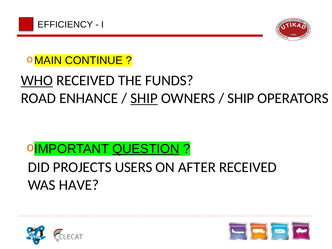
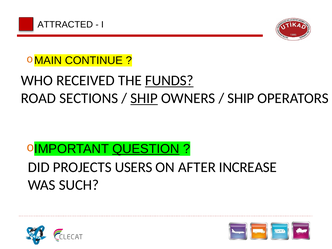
EFFICIENCY: EFFICIENCY -> ATTRACTED
WHO underline: present -> none
FUNDS underline: none -> present
ENHANCE: ENHANCE -> SECTIONS
AFTER RECEIVED: RECEIVED -> INCREASE
HAVE: HAVE -> SUCH
